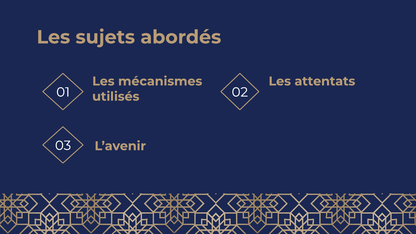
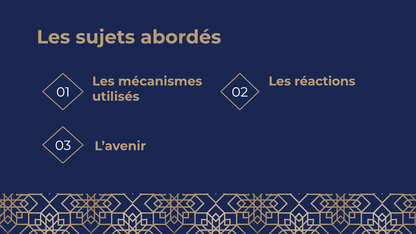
attentats: attentats -> réactions
